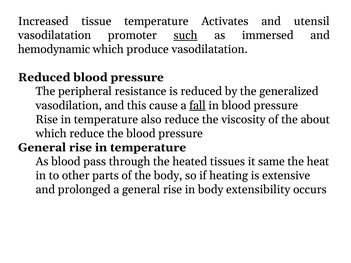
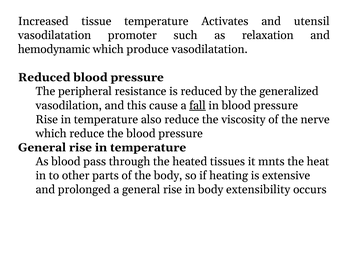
such underline: present -> none
immersed: immersed -> relaxation
about: about -> nerve
same: same -> mnts
